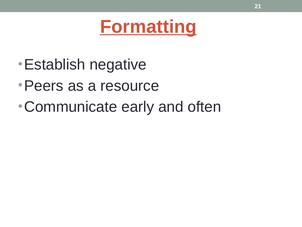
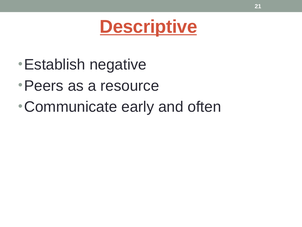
Formatting: Formatting -> Descriptive
